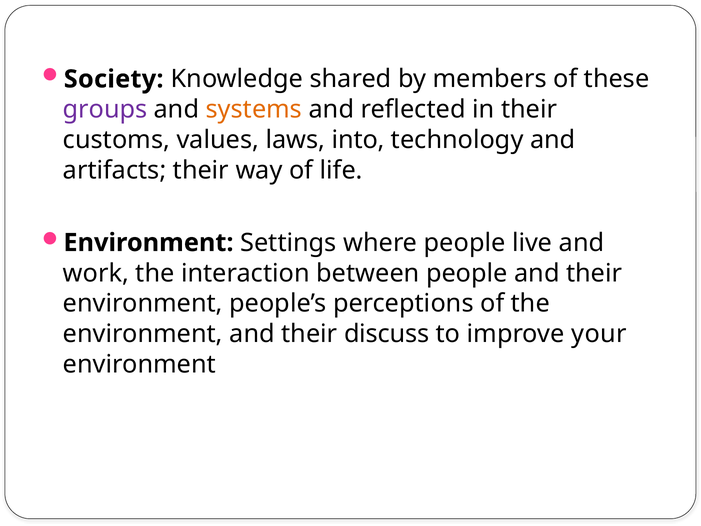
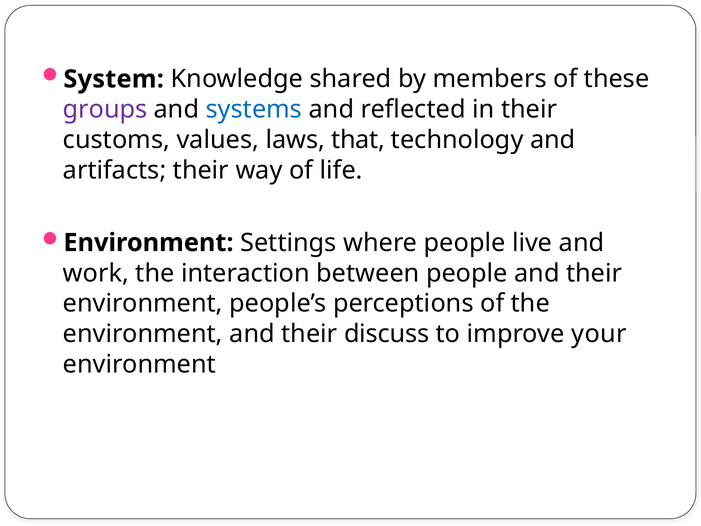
Society: Society -> System
systems colour: orange -> blue
into: into -> that
